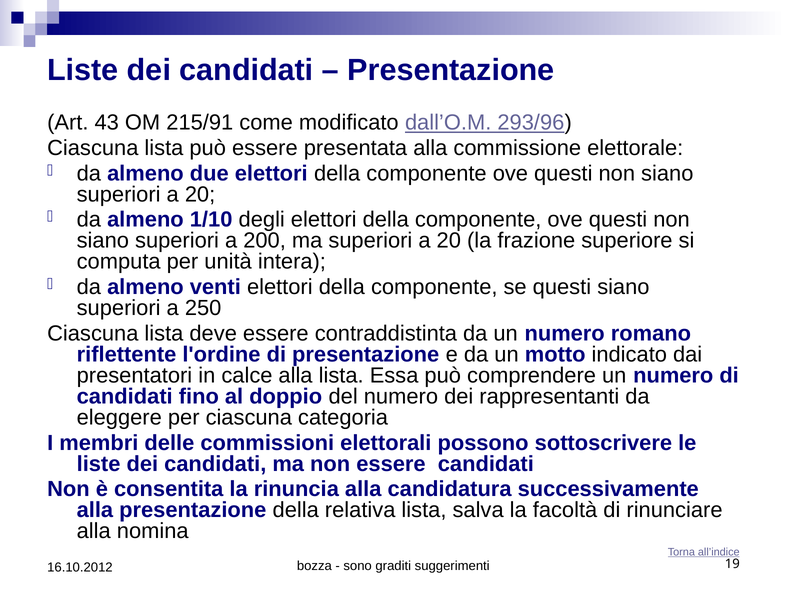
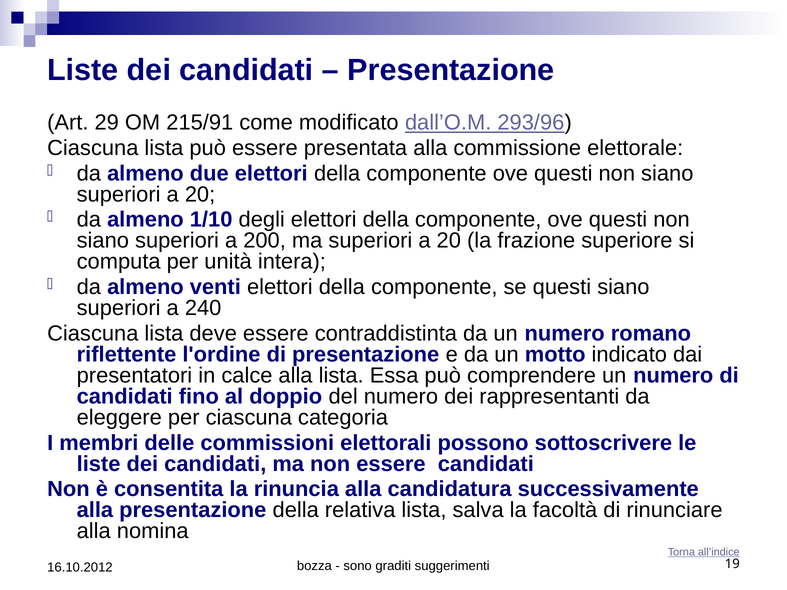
43: 43 -> 29
250: 250 -> 240
